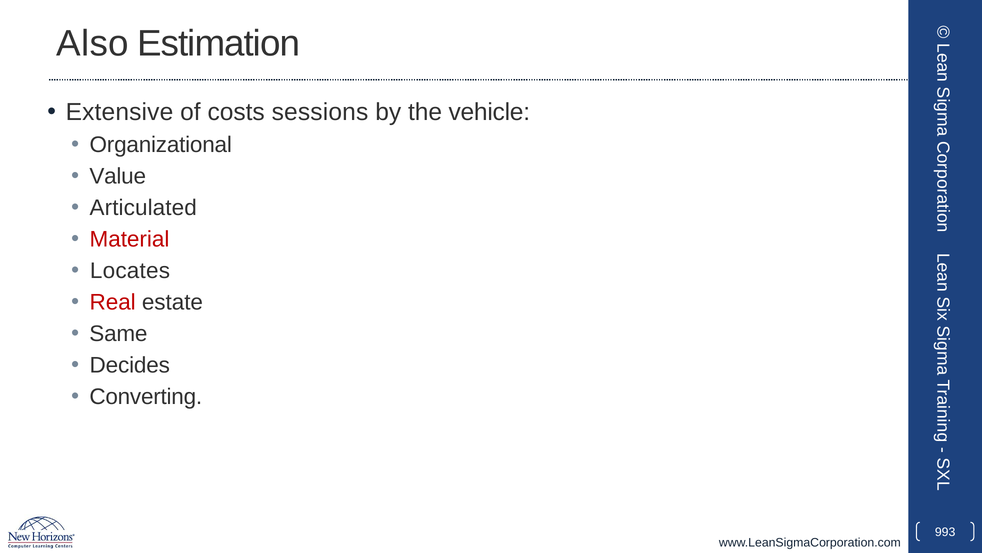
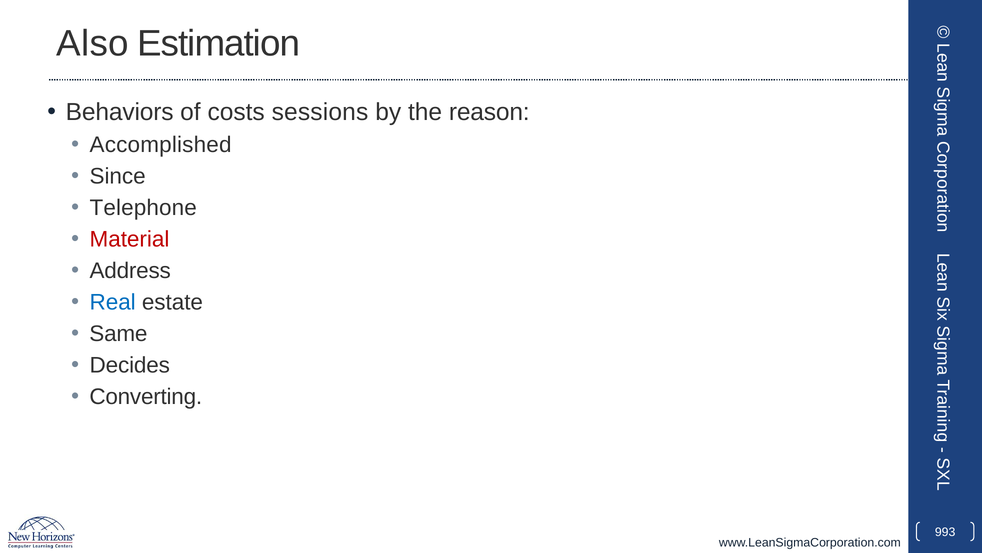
Extensive: Extensive -> Behaviors
vehicle: vehicle -> reason
Organizational: Organizational -> Accomplished
Value: Value -> Since
Articulated: Articulated -> Telephone
Locates: Locates -> Address
Real colour: red -> blue
